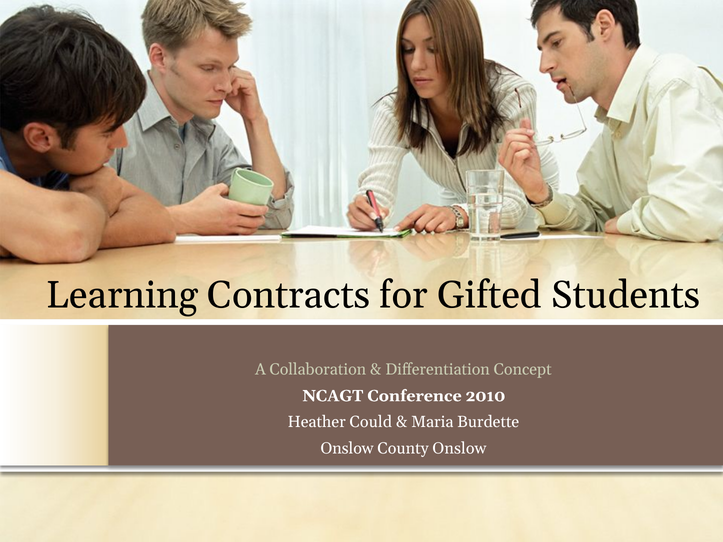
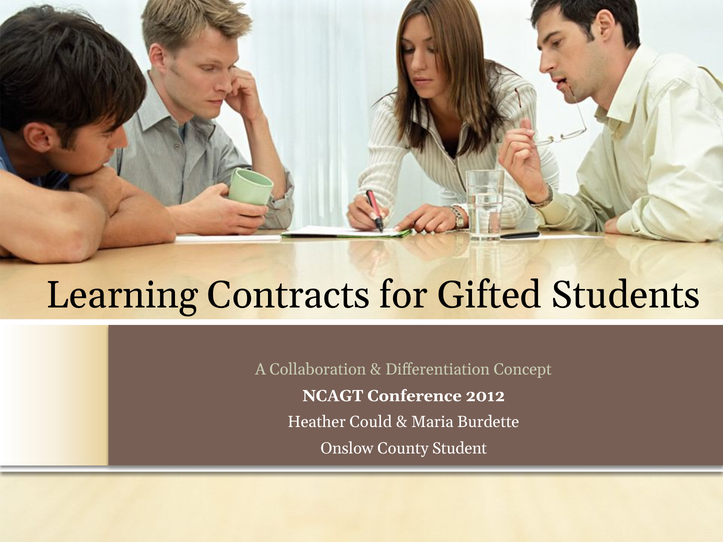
2010: 2010 -> 2012
County Onslow: Onslow -> Student
